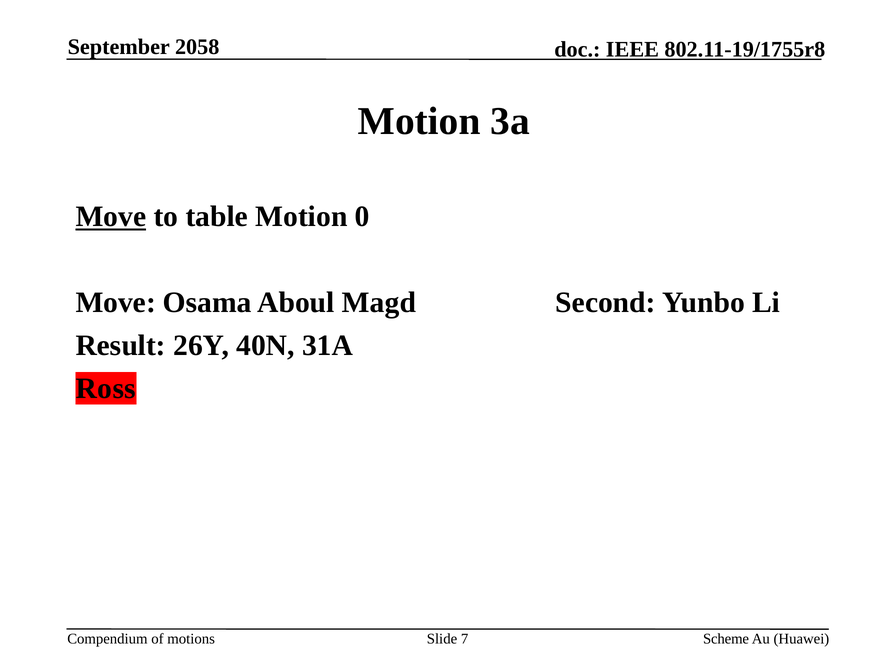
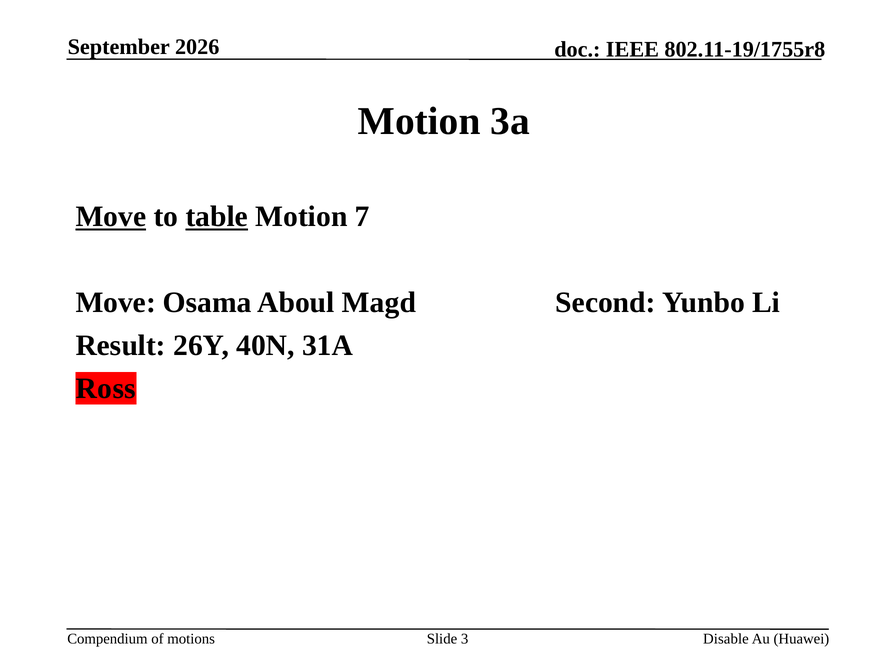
2058: 2058 -> 2026
table underline: none -> present
0: 0 -> 7
7: 7 -> 3
Scheme: Scheme -> Disable
